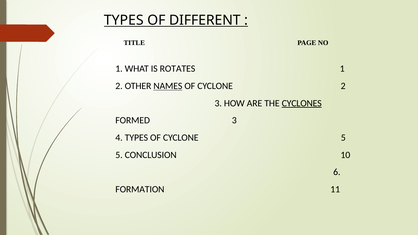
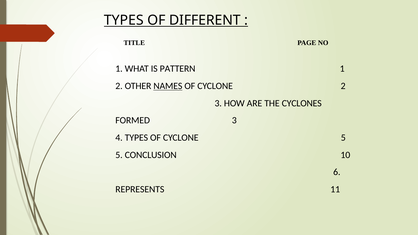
ROTATES: ROTATES -> PATTERN
CYCLONES underline: present -> none
FORMATION: FORMATION -> REPRESENTS
